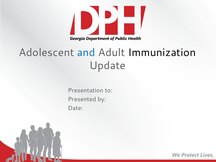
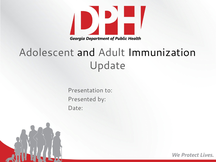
and colour: blue -> black
